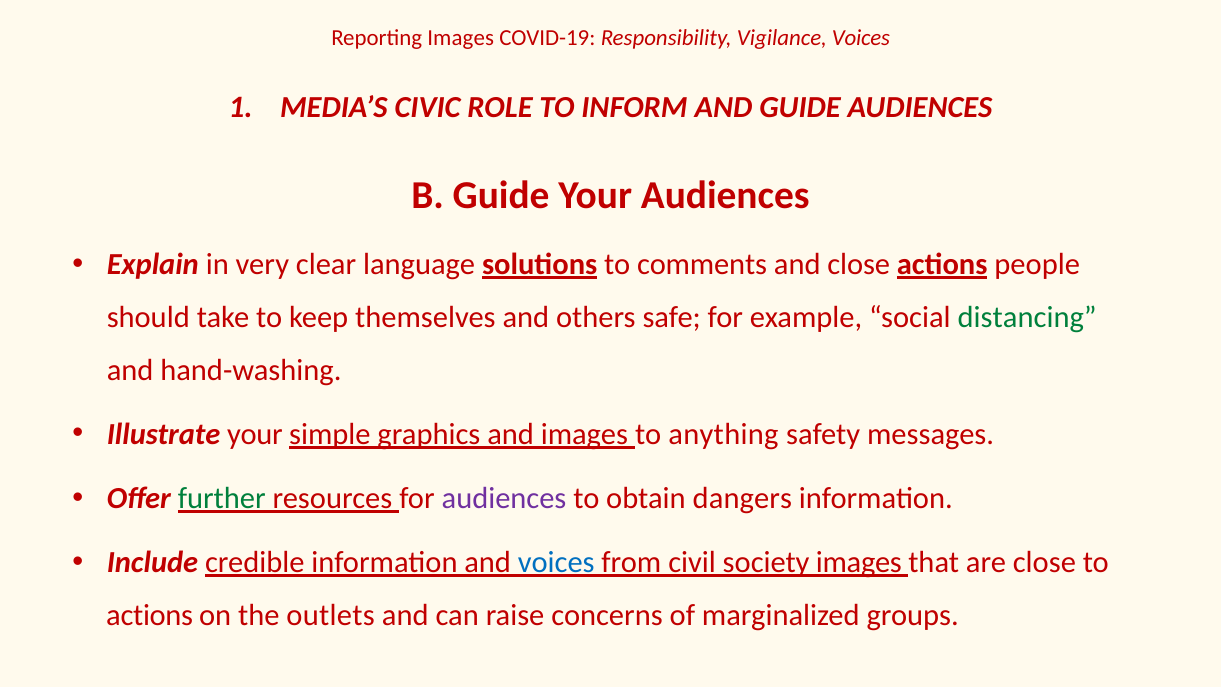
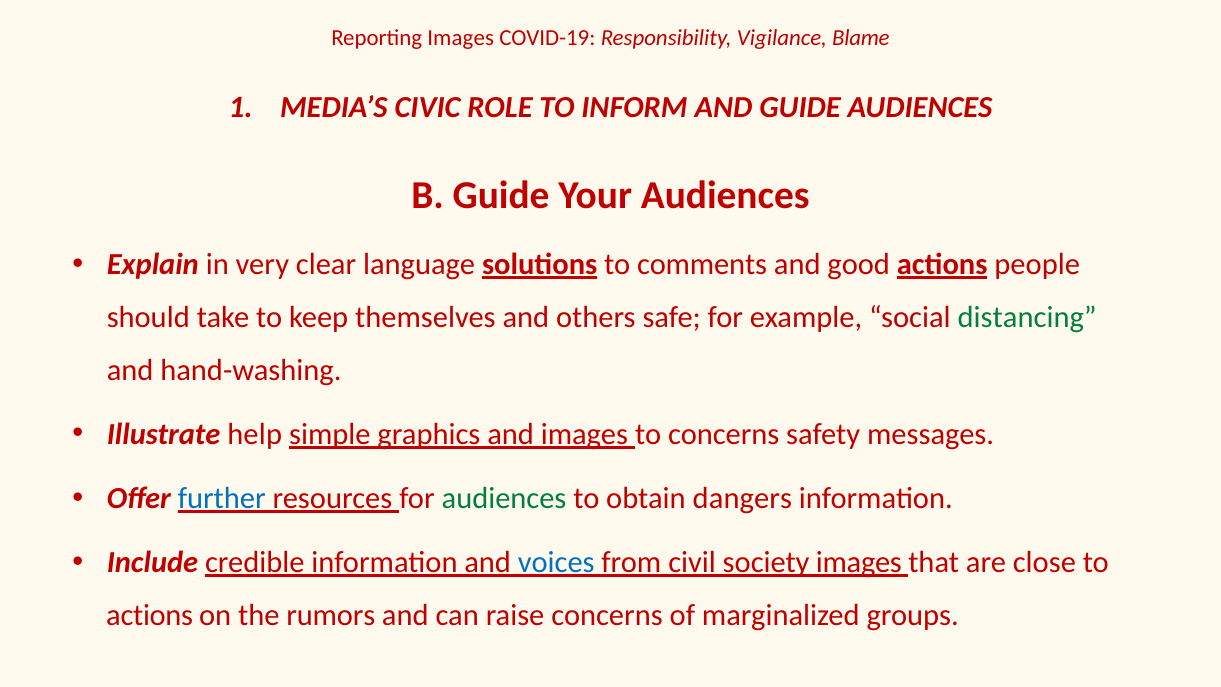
Vigilance Voices: Voices -> Blame
and close: close -> good
Illustrate your: your -> help
to anything: anything -> concerns
further colour: green -> blue
audiences at (504, 498) colour: purple -> green
outlets: outlets -> rumors
